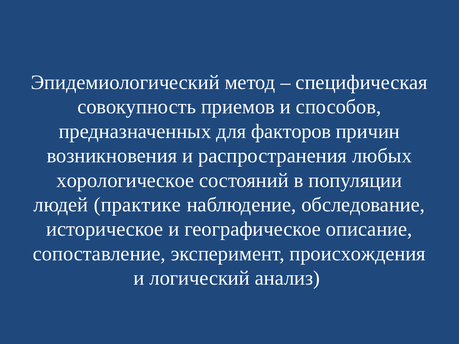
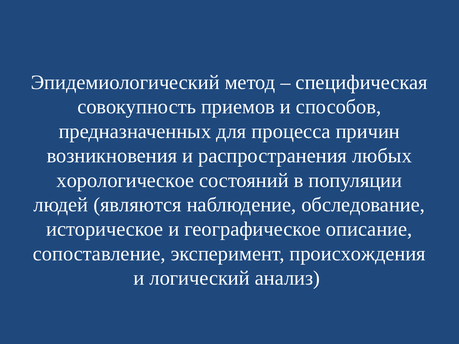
факторов: факторов -> процесса
практике: практике -> являются
